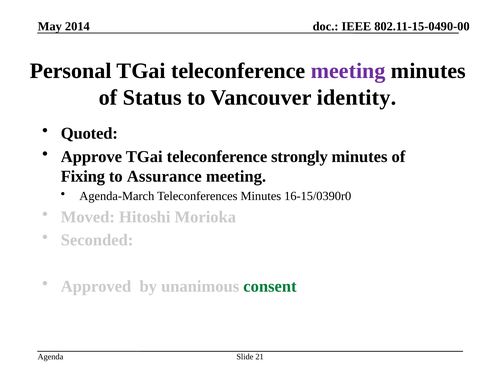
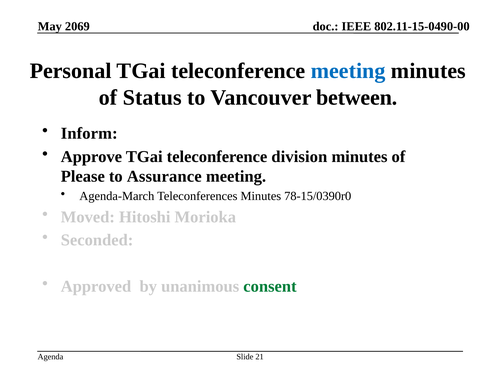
2014: 2014 -> 2069
meeting at (348, 71) colour: purple -> blue
identity: identity -> between
Quoted: Quoted -> Inform
strongly: strongly -> division
Fixing: Fixing -> Please
16-15/0390r0: 16-15/0390r0 -> 78-15/0390r0
